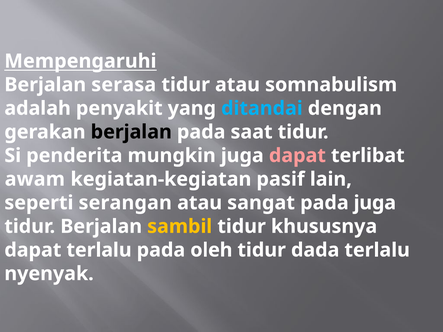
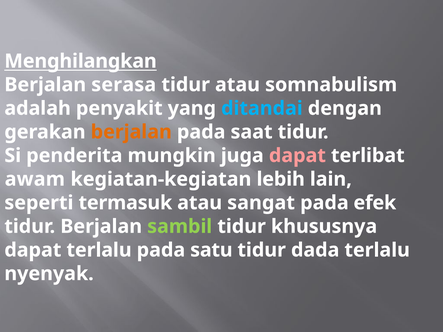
Mempengaruhi: Mempengaruhi -> Menghilangkan
berjalan at (131, 132) colour: black -> orange
pasif: pasif -> lebih
serangan: serangan -> termasuk
pada juga: juga -> efek
sambil colour: yellow -> light green
oleh: oleh -> satu
